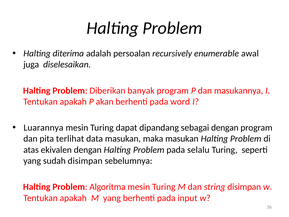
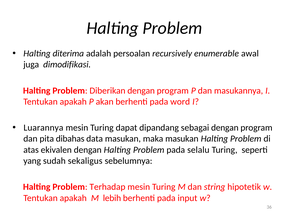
diselesaikan: diselesaikan -> dimodifikasi
Diberikan banyak: banyak -> dengan
terlihat: terlihat -> dibahas
sudah disimpan: disimpan -> sekaligus
Algoritma: Algoritma -> Terhadap
string disimpan: disimpan -> hipotetik
M yang: yang -> lebih
